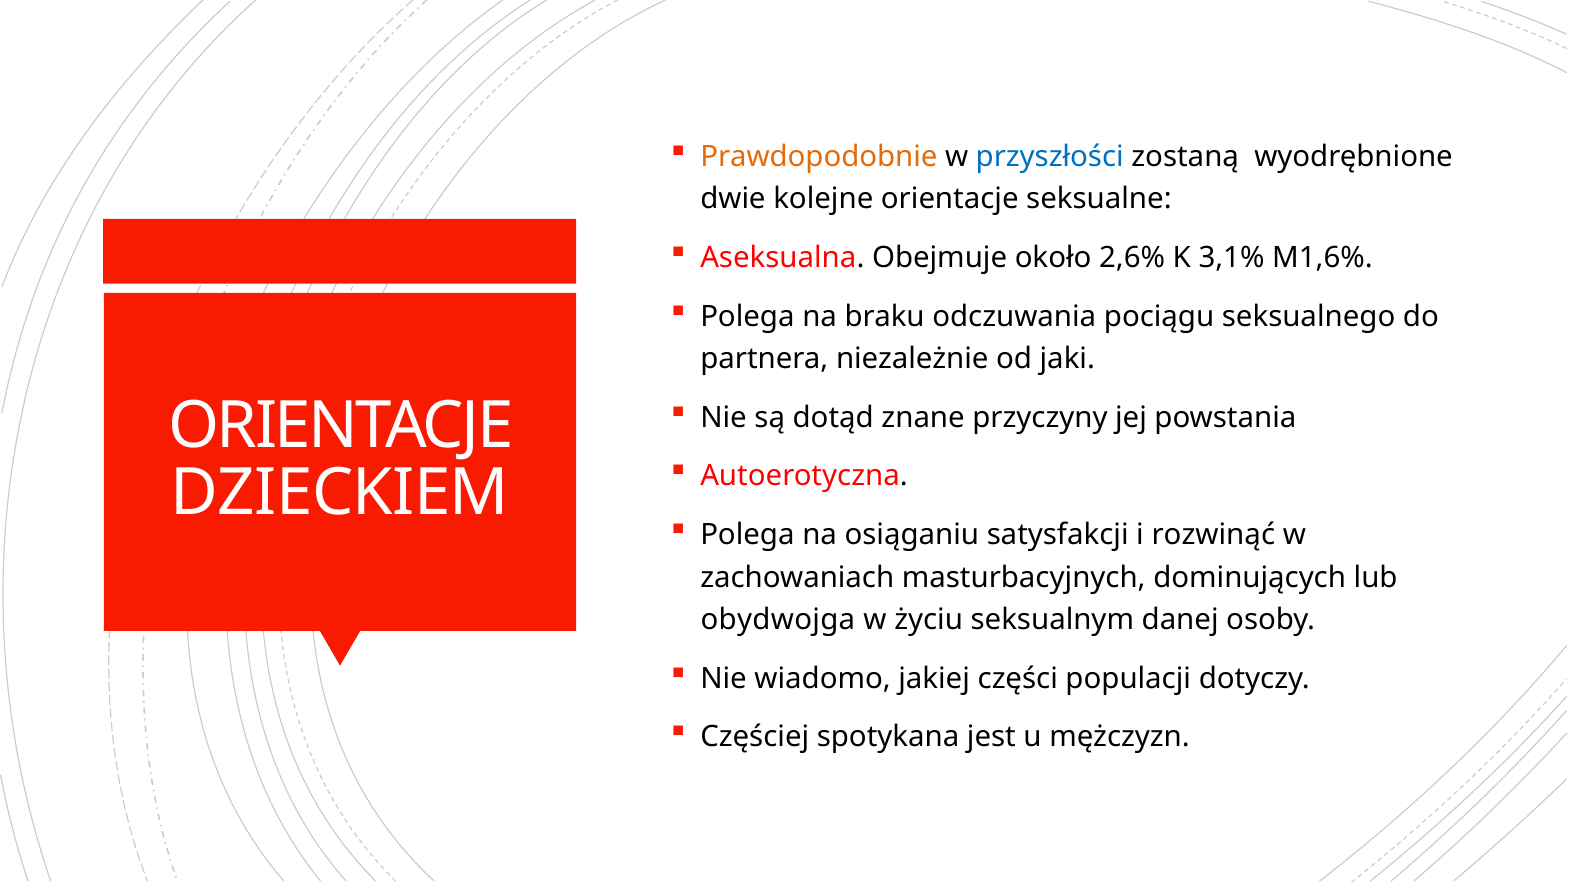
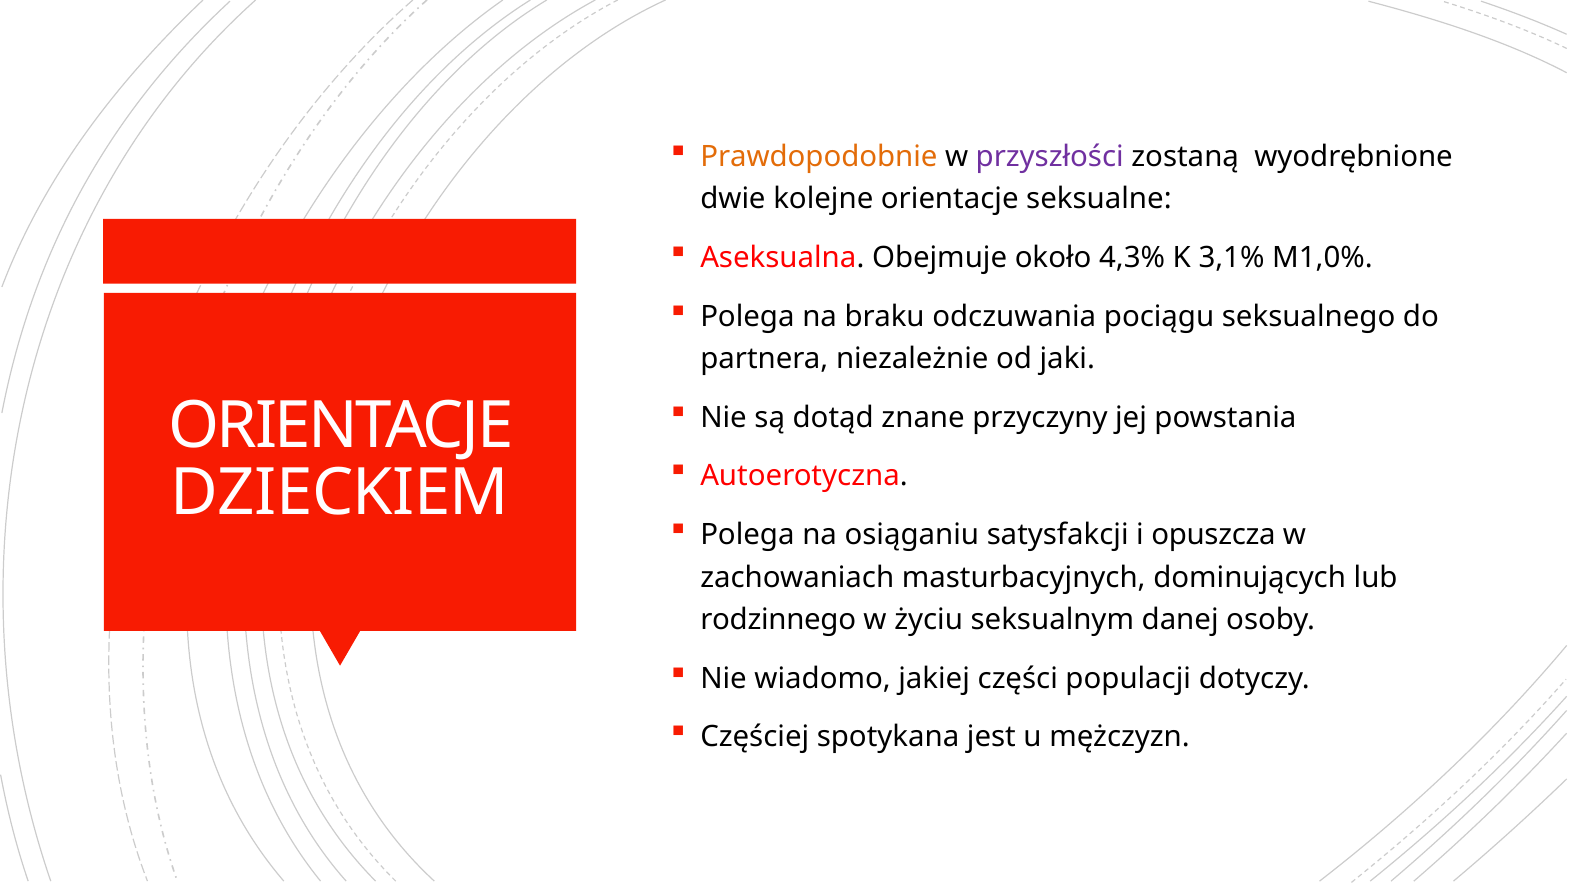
przyszłości colour: blue -> purple
2,6%: 2,6% -> 4,3%
M1,6%: M1,6% -> M1,0%
rozwinąć: rozwinąć -> opuszcza
obydwojga: obydwojga -> rodzinnego
